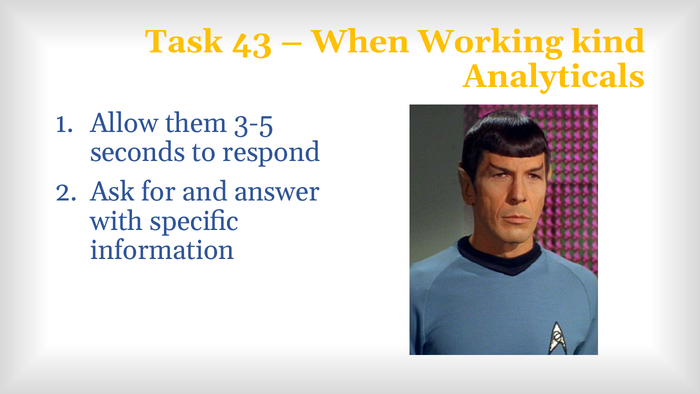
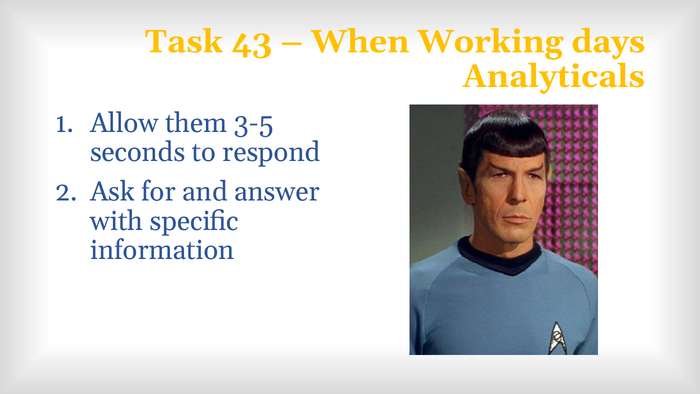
kind: kind -> days
